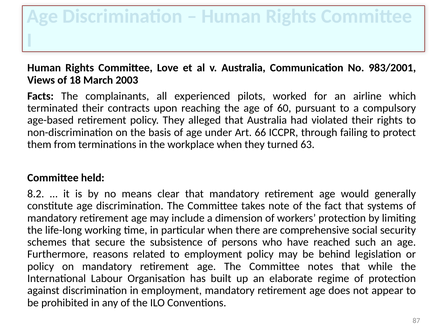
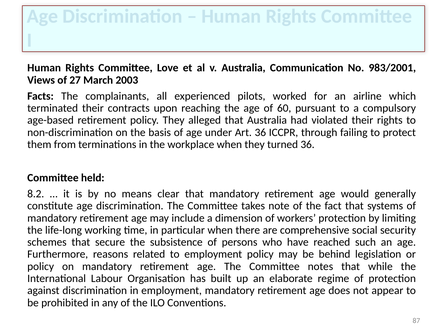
18: 18 -> 27
Art 66: 66 -> 36
turned 63: 63 -> 36
